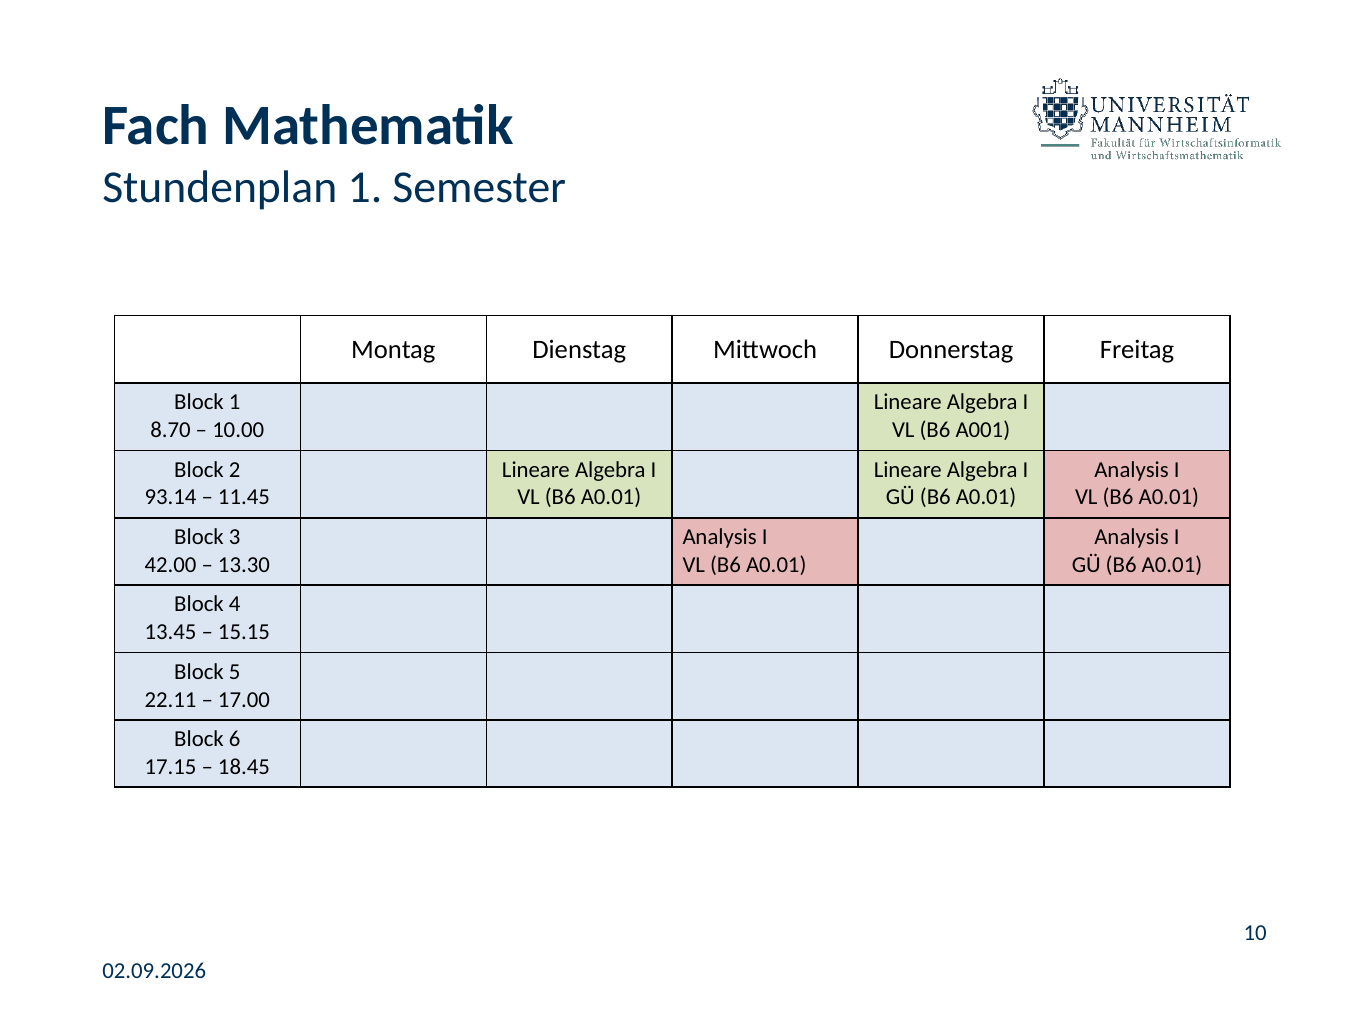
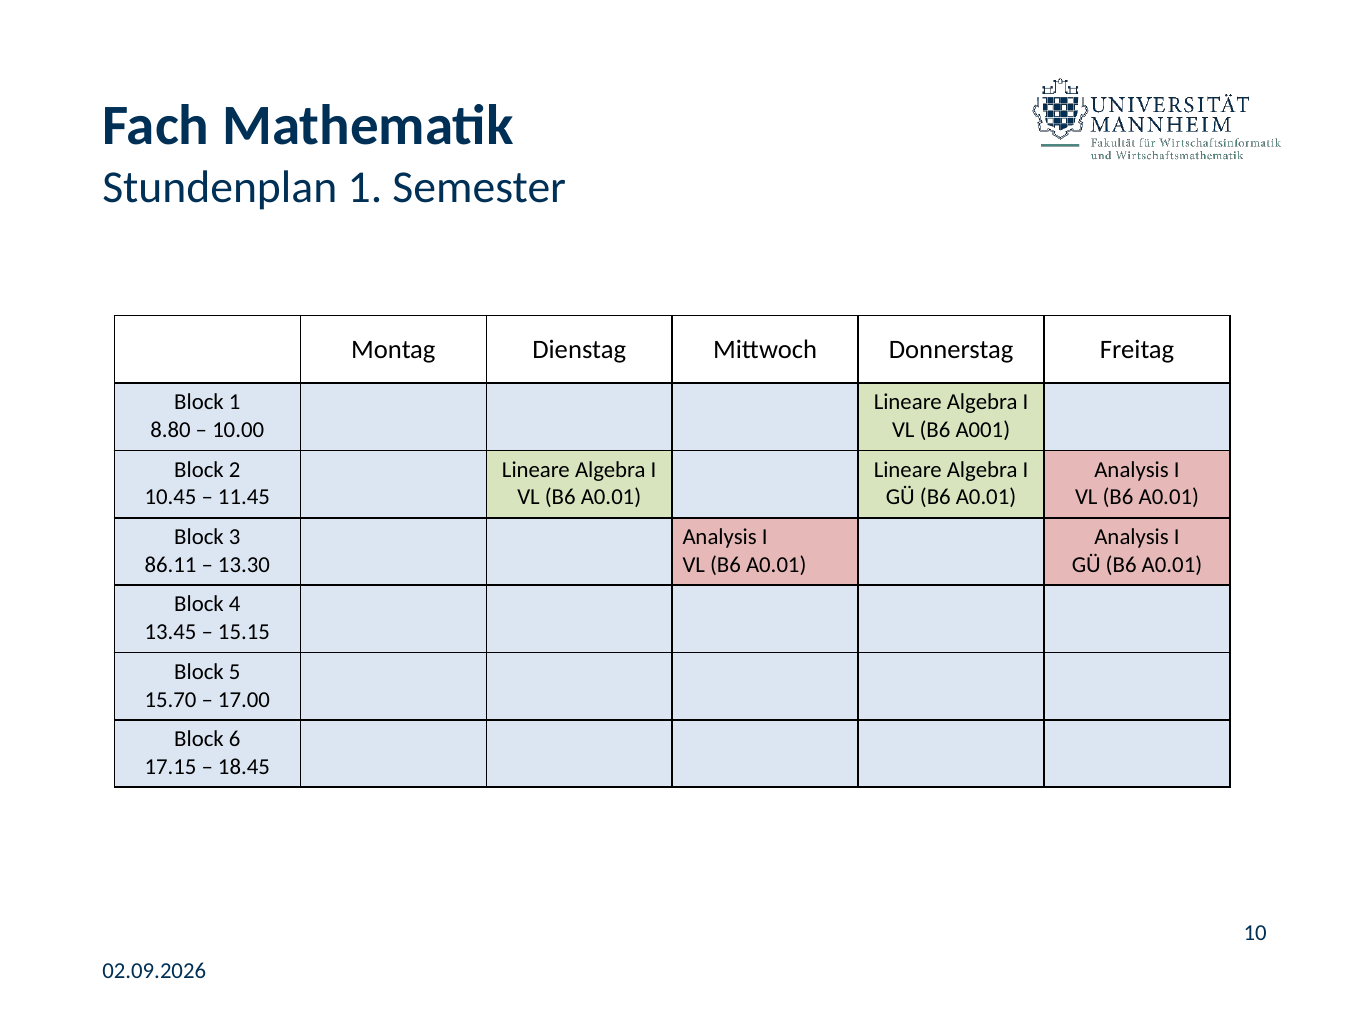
8.70: 8.70 -> 8.80
93.14: 93.14 -> 10.45
42.00: 42.00 -> 86.11
22.11: 22.11 -> 15.70
